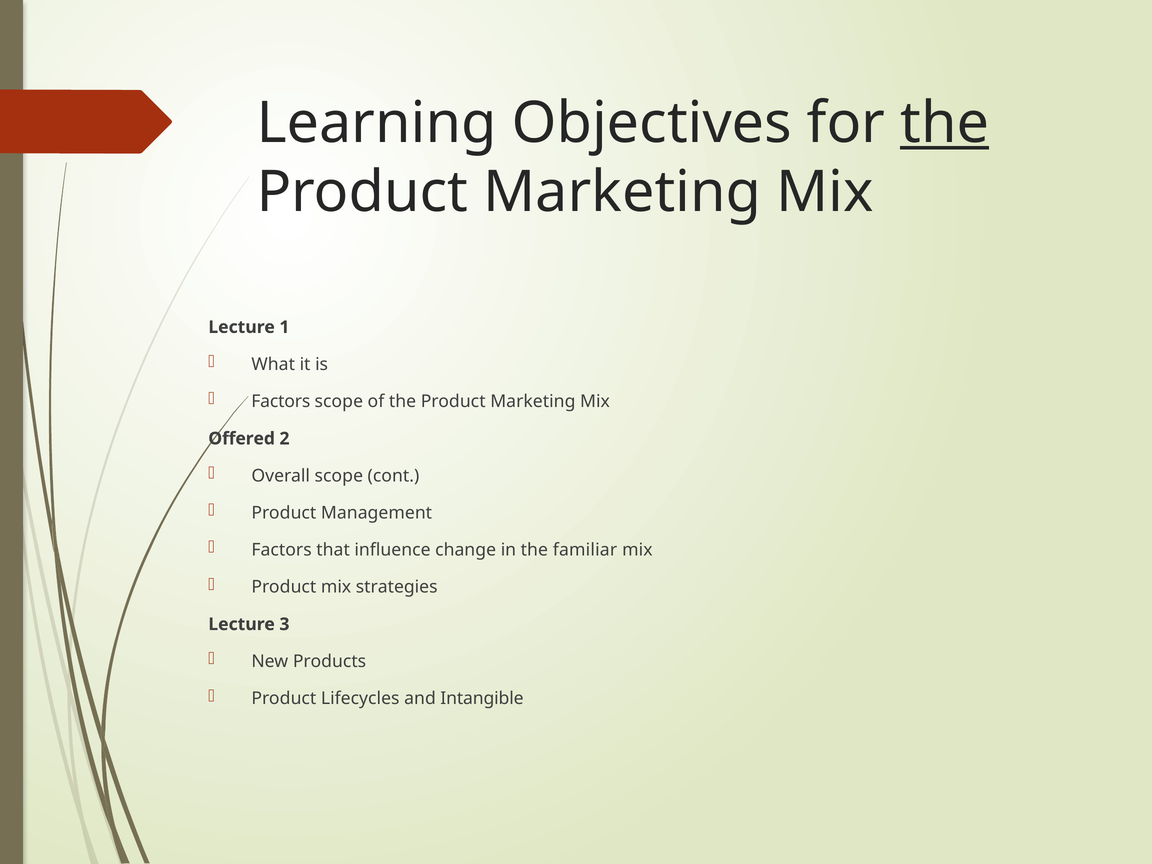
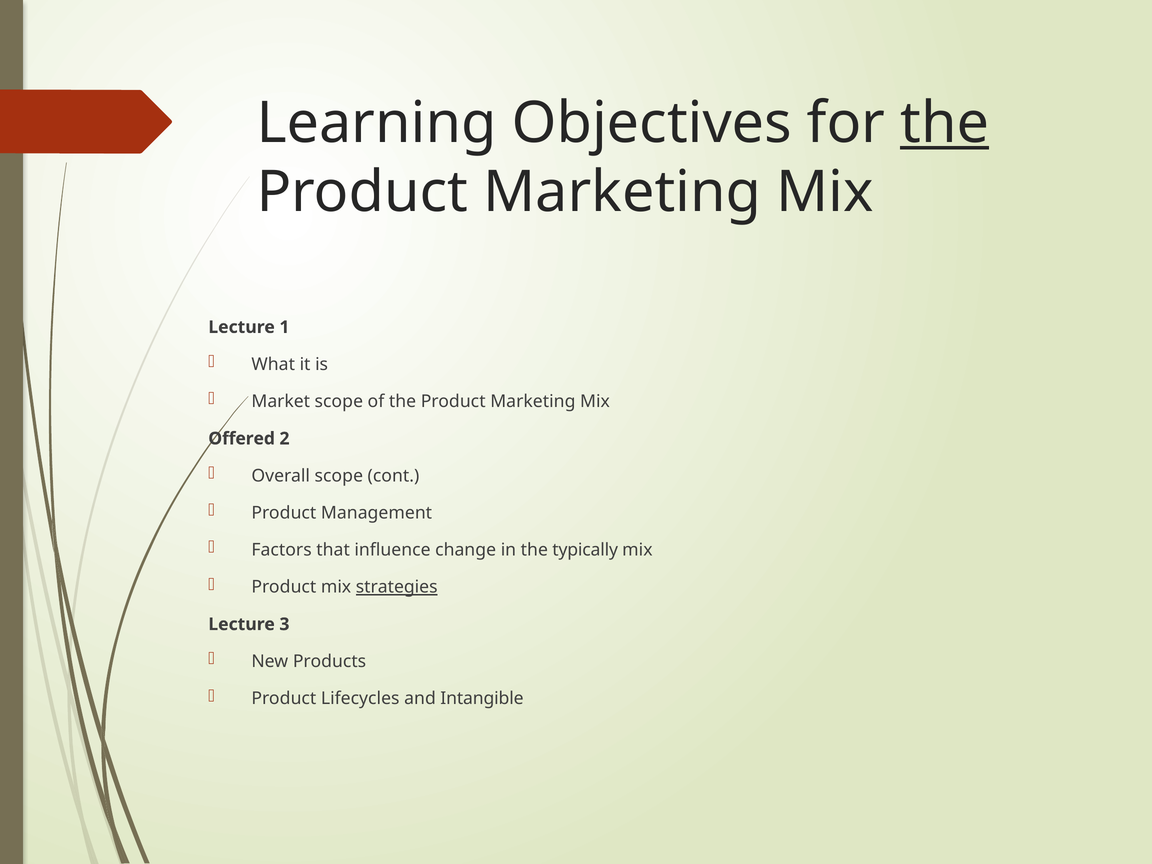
Factors at (281, 401): Factors -> Market
familiar: familiar -> typically
strategies underline: none -> present
